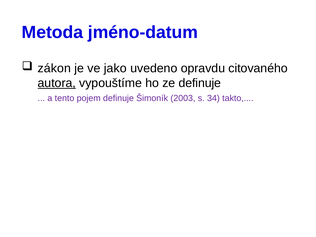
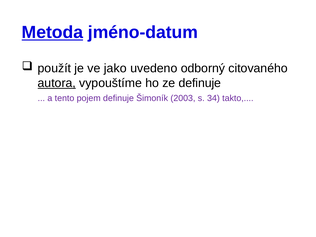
Metoda underline: none -> present
zákon: zákon -> použít
opravdu: opravdu -> odborný
